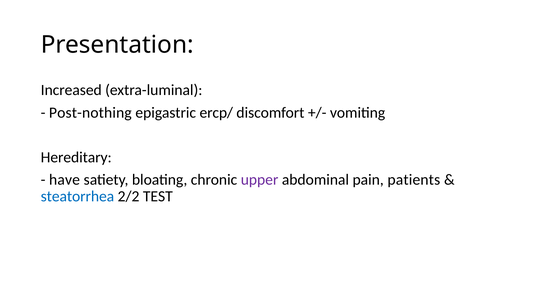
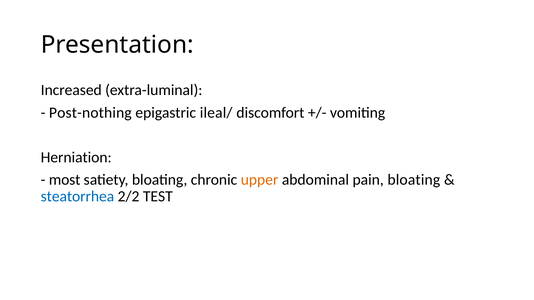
ercp/: ercp/ -> ileal/
Hereditary: Hereditary -> Herniation
have: have -> most
upper colour: purple -> orange
pain patients: patients -> bloating
